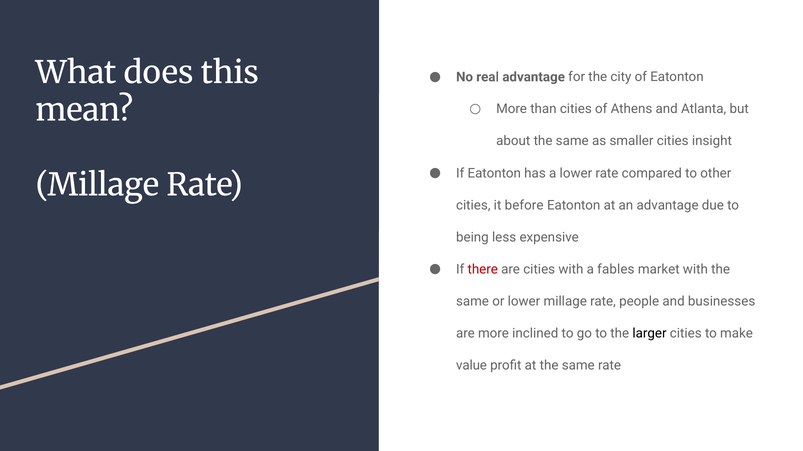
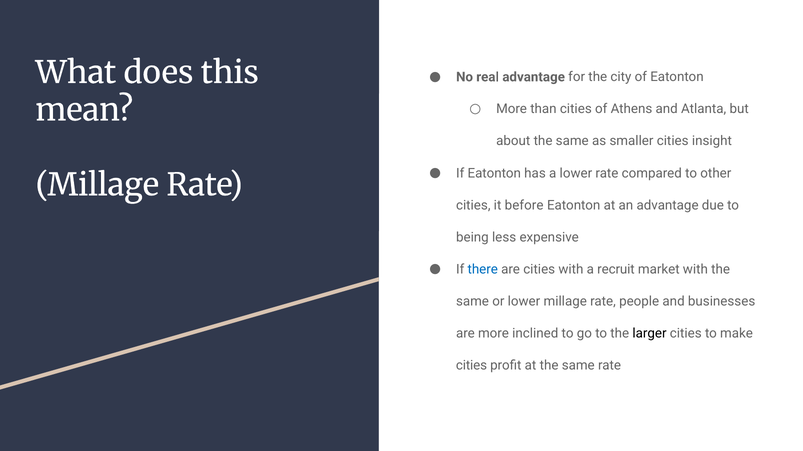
there colour: red -> blue
fables: fables -> recruit
value at (471, 366): value -> cities
